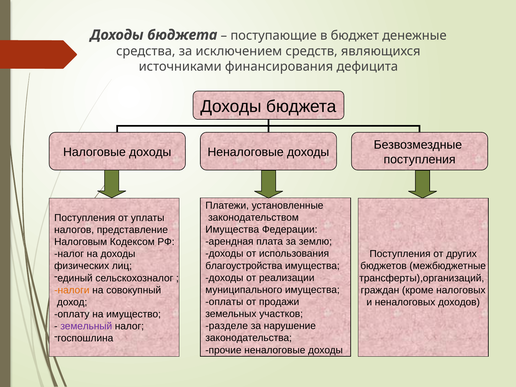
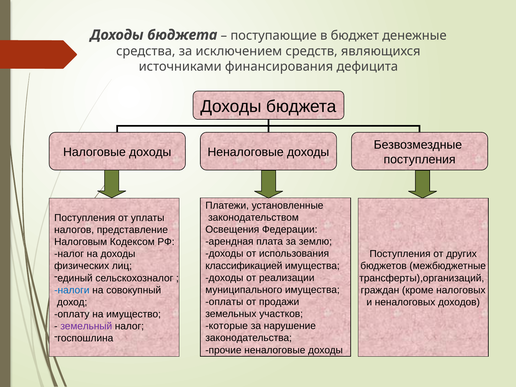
Имущества at (232, 230): Имущества -> Освещения
благоустройства: благоустройства -> классификацией
налоги colour: orange -> blue
разделе: разделе -> которые
